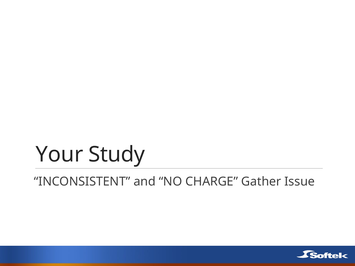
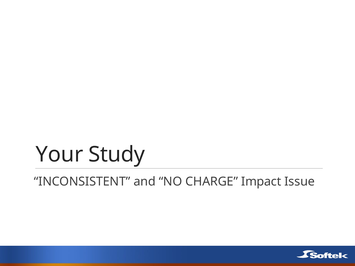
Gather: Gather -> Impact
